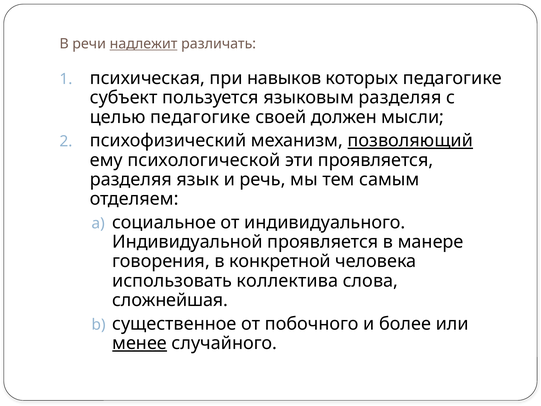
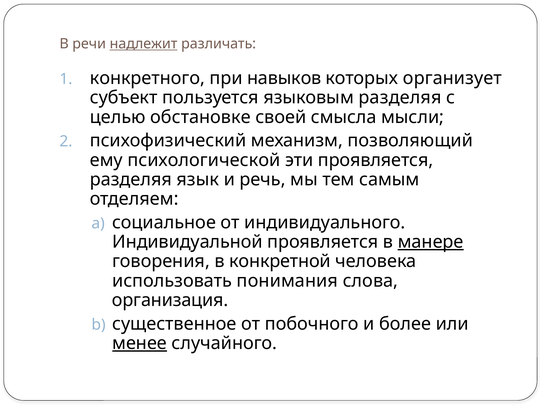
психическая: психическая -> конкретного
которых педагогике: педагогике -> организует
целью педагогике: педагогике -> обстановке
должен: должен -> смысла
позволяющий underline: present -> none
манере underline: none -> present
коллектива: коллектива -> понимания
сложнейшая: сложнейшая -> организация
